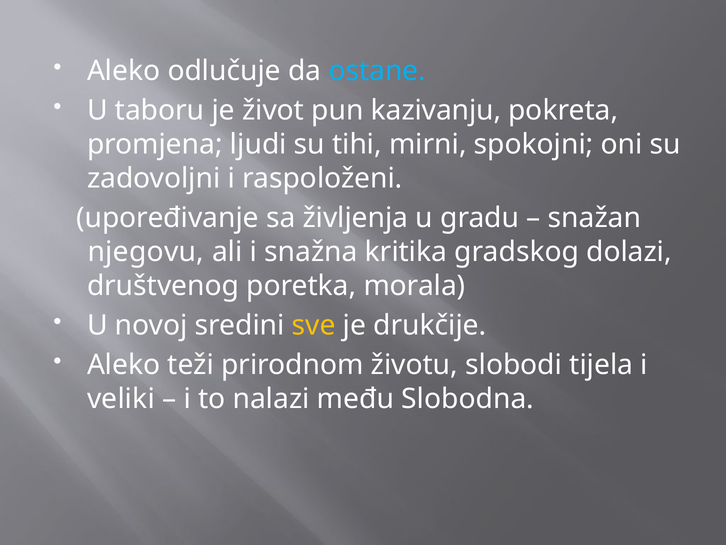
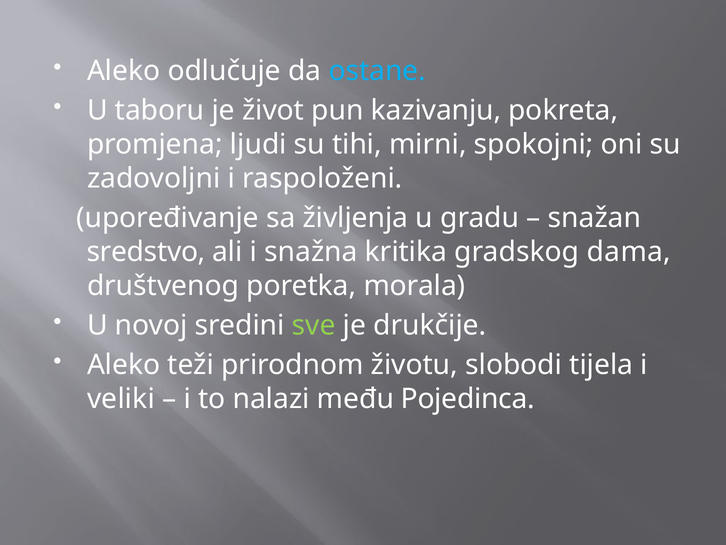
njegovu: njegovu -> sredstvo
dolazi: dolazi -> dama
sve colour: yellow -> light green
Slobodna: Slobodna -> Pojedinca
